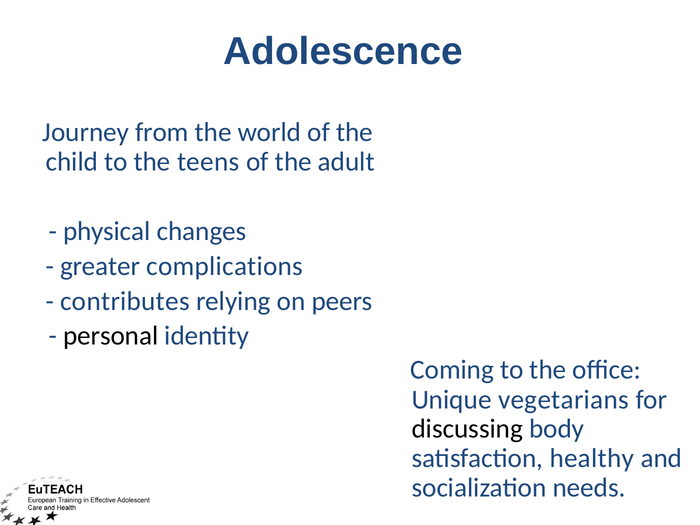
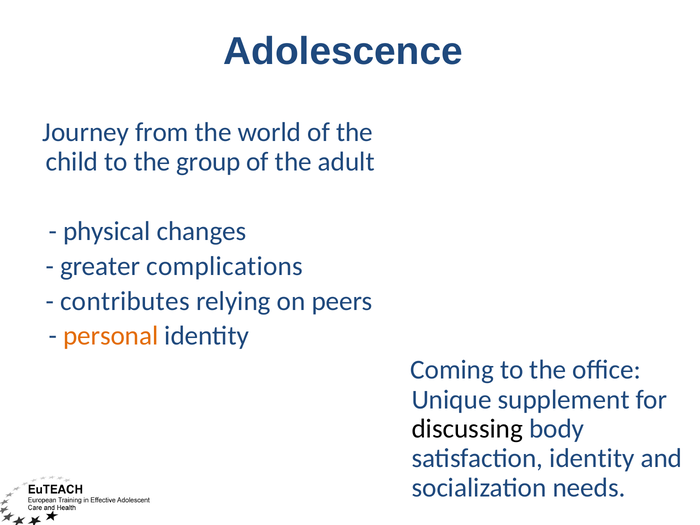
teens: teens -> group
personal colour: black -> orange
vegetarians: vegetarians -> supplement
satisfaction healthy: healthy -> identity
